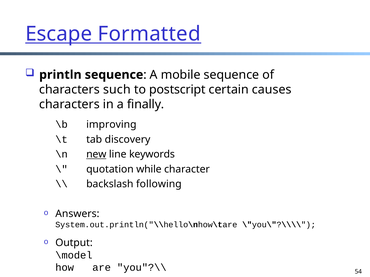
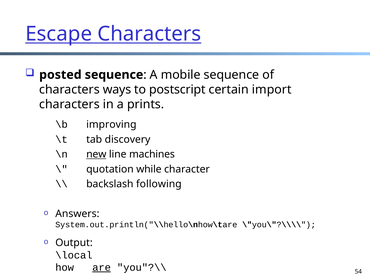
Escape Formatted: Formatted -> Characters
println: println -> posted
such: such -> ways
causes: causes -> import
finally: finally -> prints
keywords: keywords -> machines
\model: \model -> \local
are underline: none -> present
